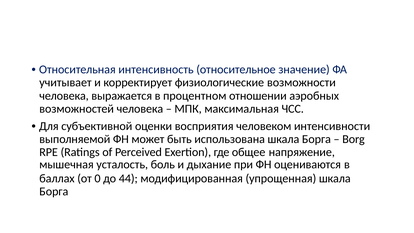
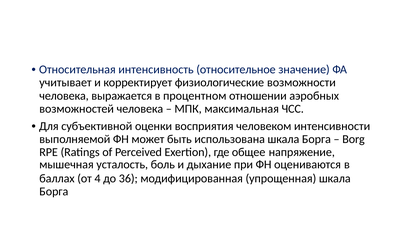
0: 0 -> 4
44: 44 -> 36
